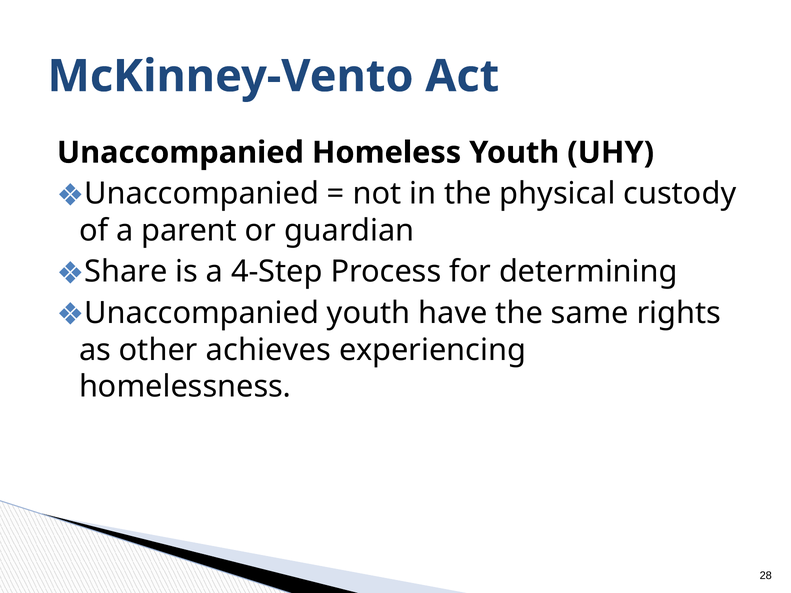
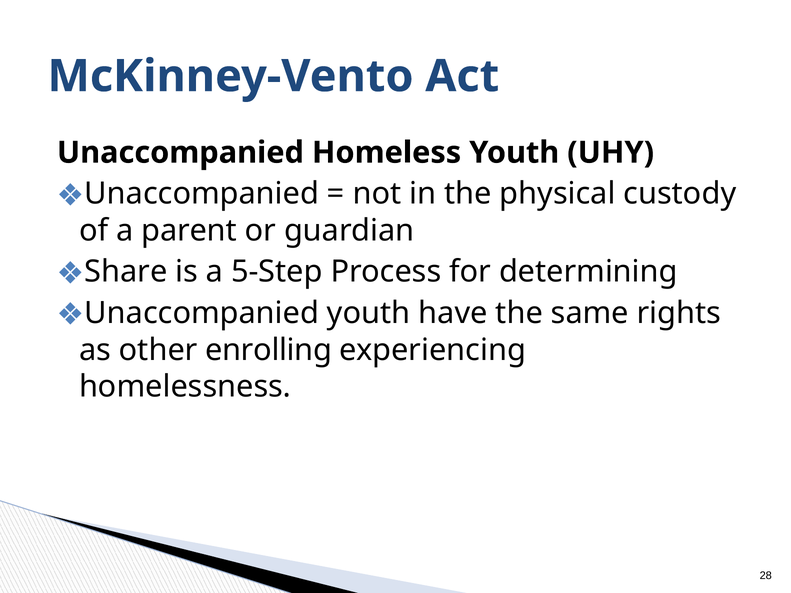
4-Step: 4-Step -> 5-Step
achieves: achieves -> enrolling
